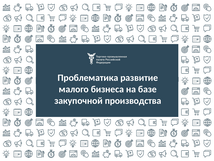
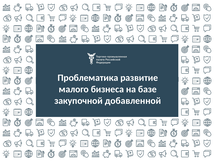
производства: производства -> добавленной
